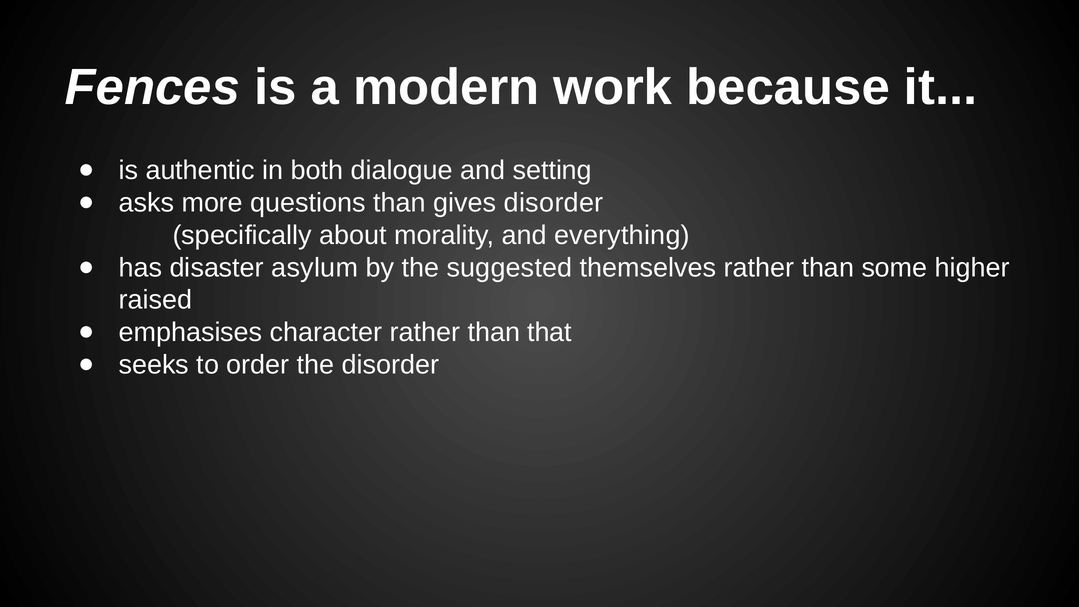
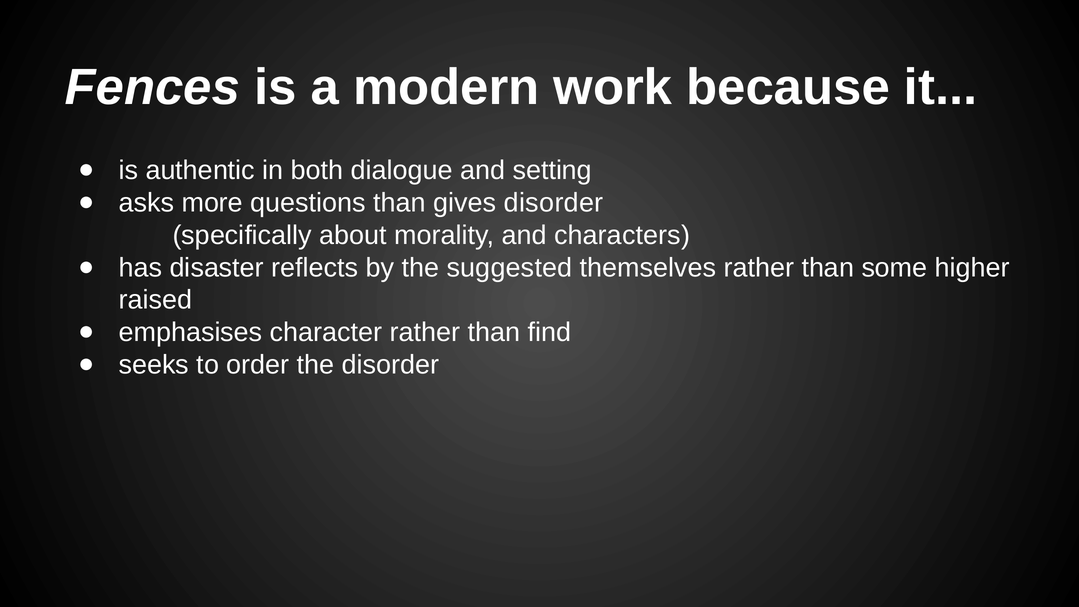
everything: everything -> characters
asylum: asylum -> reflects
that: that -> find
